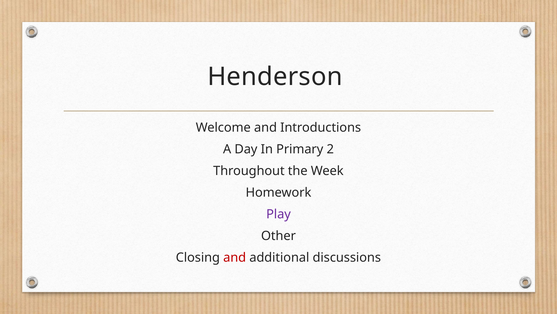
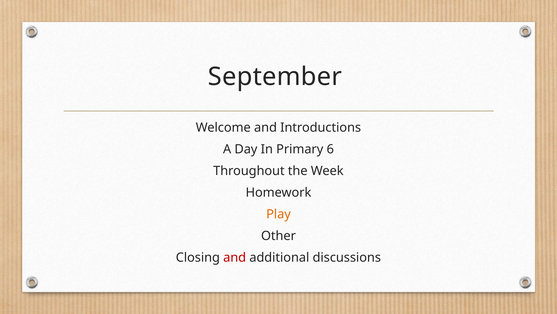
Henderson: Henderson -> September
2: 2 -> 6
Play colour: purple -> orange
